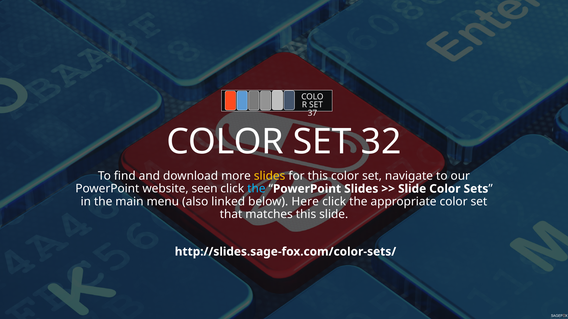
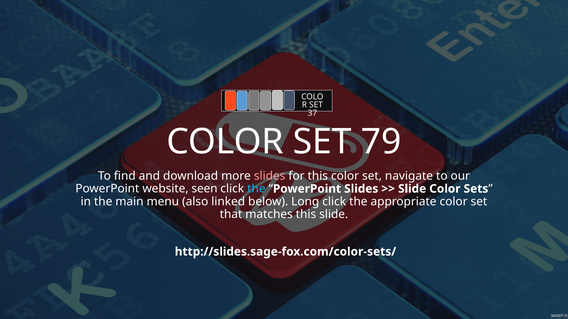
32: 32 -> 79
slides at (270, 176) colour: yellow -> pink
Here: Here -> Long
